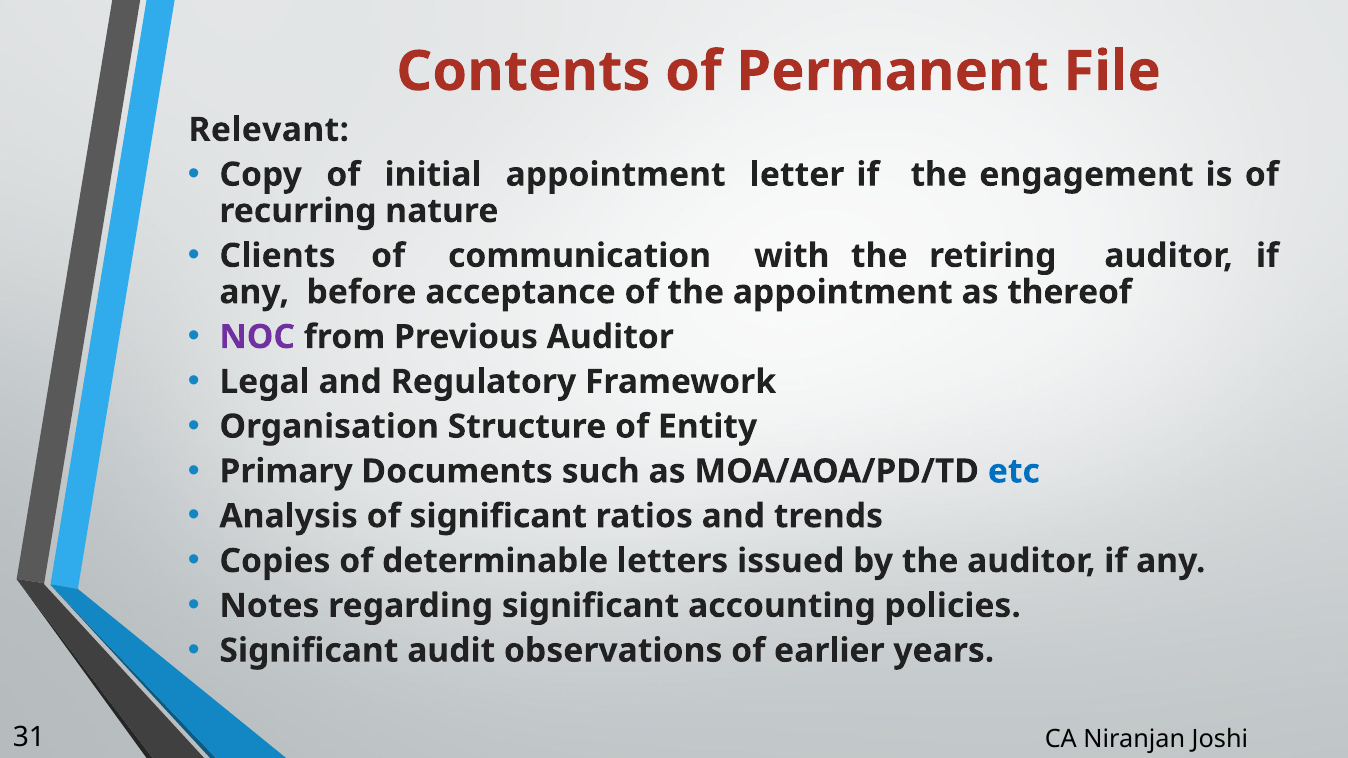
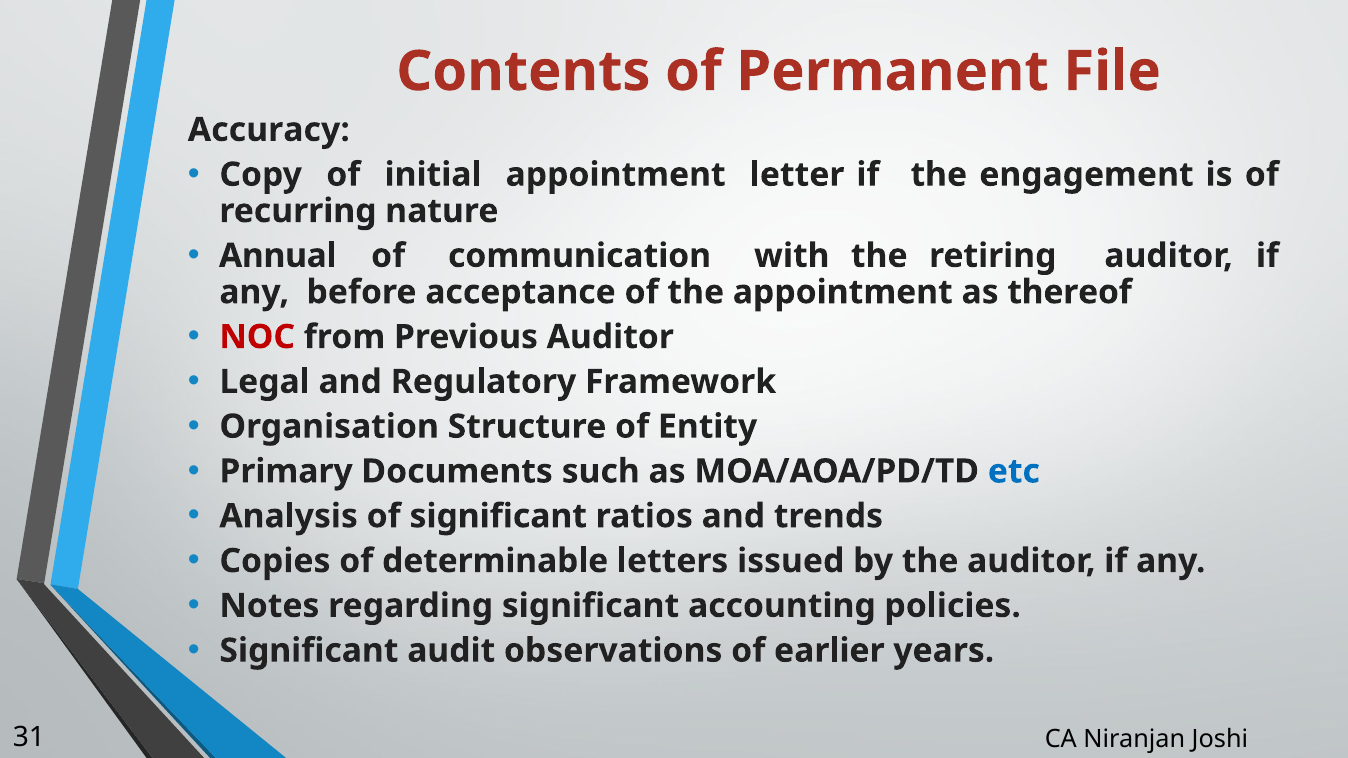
Relevant: Relevant -> Accuracy
Clients: Clients -> Annual
NOC colour: purple -> red
